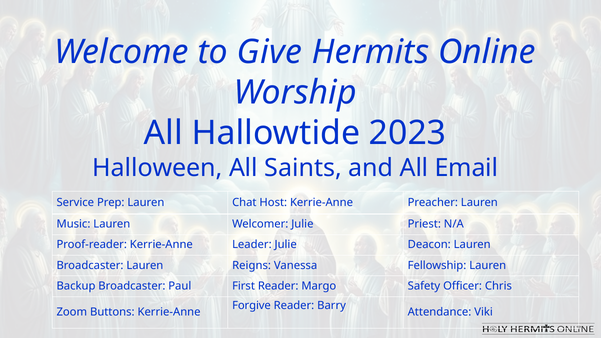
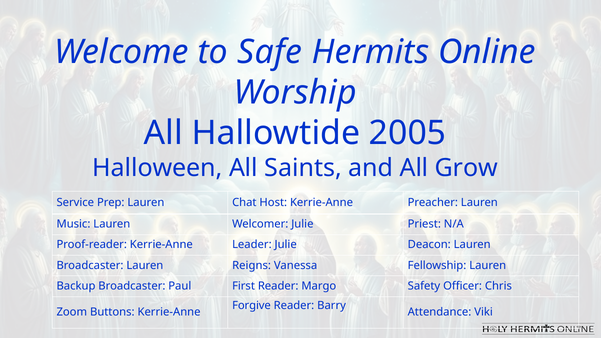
Give: Give -> Safe
2023: 2023 -> 2005
Email: Email -> Grow
